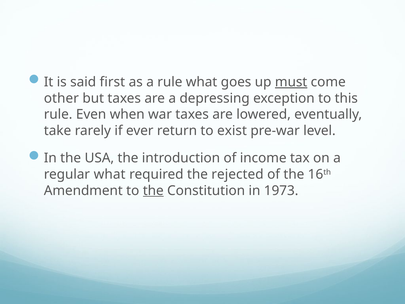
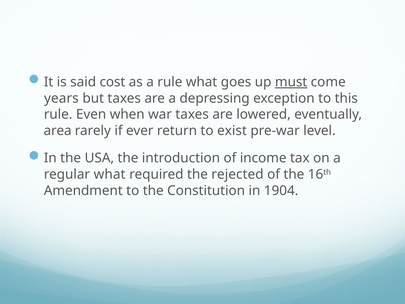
first: first -> cost
other: other -> years
take: take -> area
the at (153, 190) underline: present -> none
1973: 1973 -> 1904
